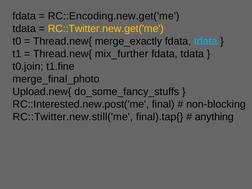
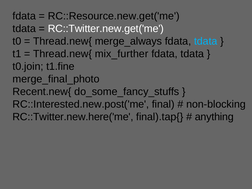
RC::Encoding.new.get('me: RC::Encoding.new.get('me -> RC::Resource.new.get('me
RC::Twitter.new.get('me colour: yellow -> white
merge_exactly: merge_exactly -> merge_always
Upload.new{: Upload.new{ -> Recent.new{
RC::Twitter.new.still('me: RC::Twitter.new.still('me -> RC::Twitter.new.here('me
